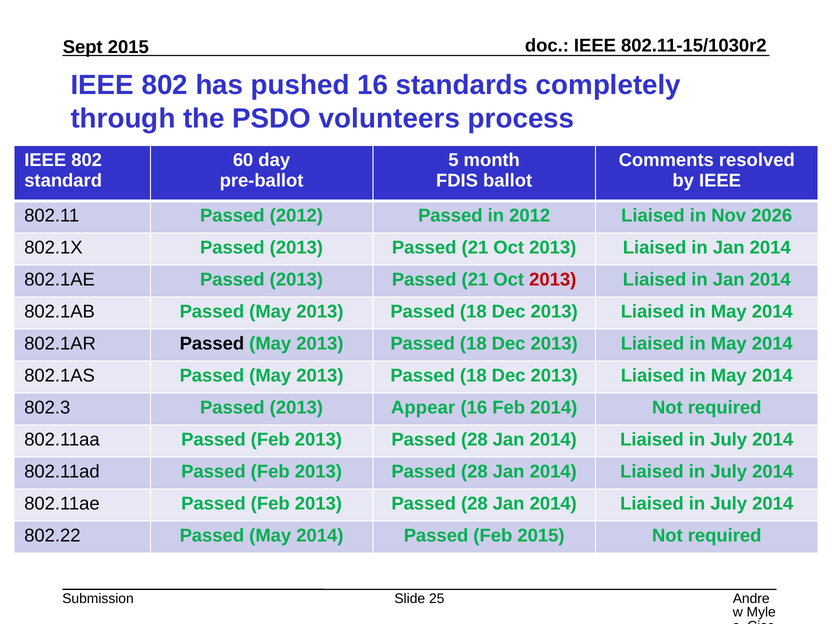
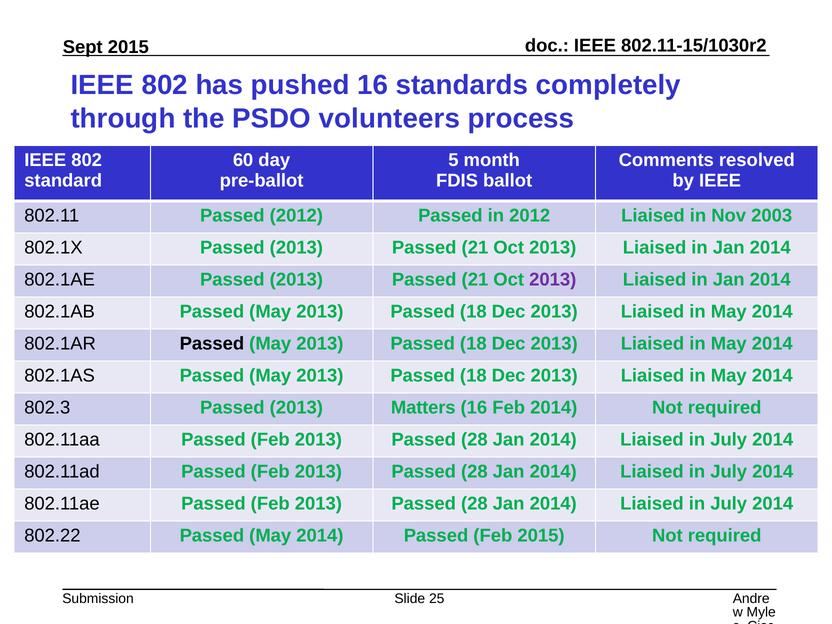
2026: 2026 -> 2003
2013 at (553, 280) colour: red -> purple
Appear: Appear -> Matters
